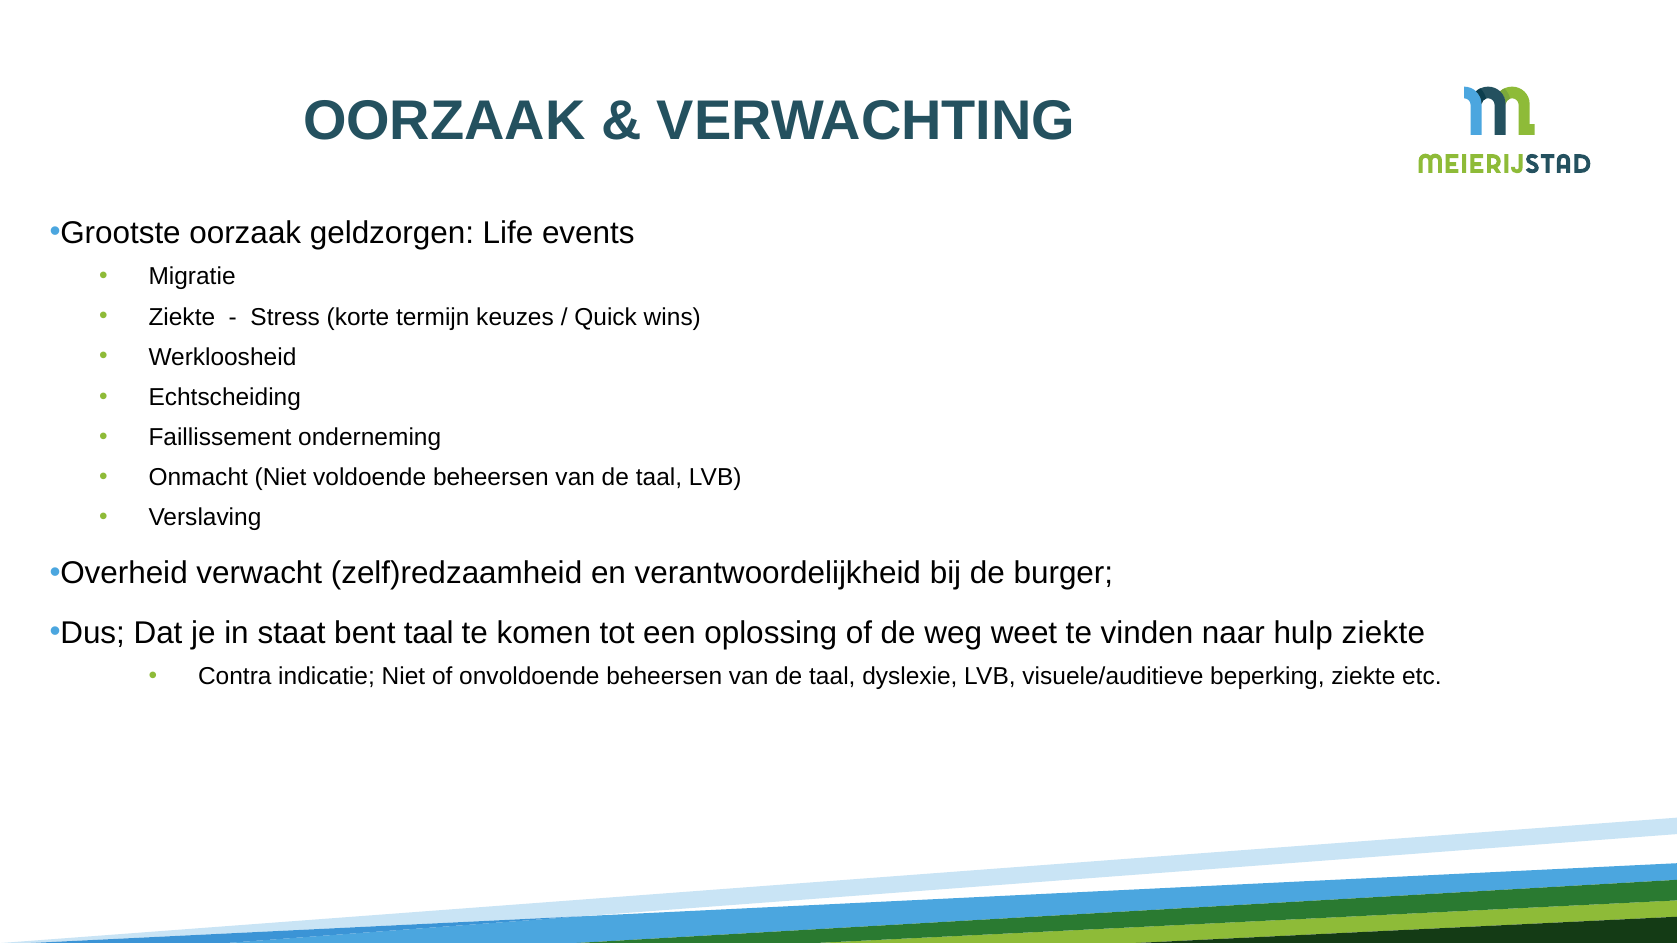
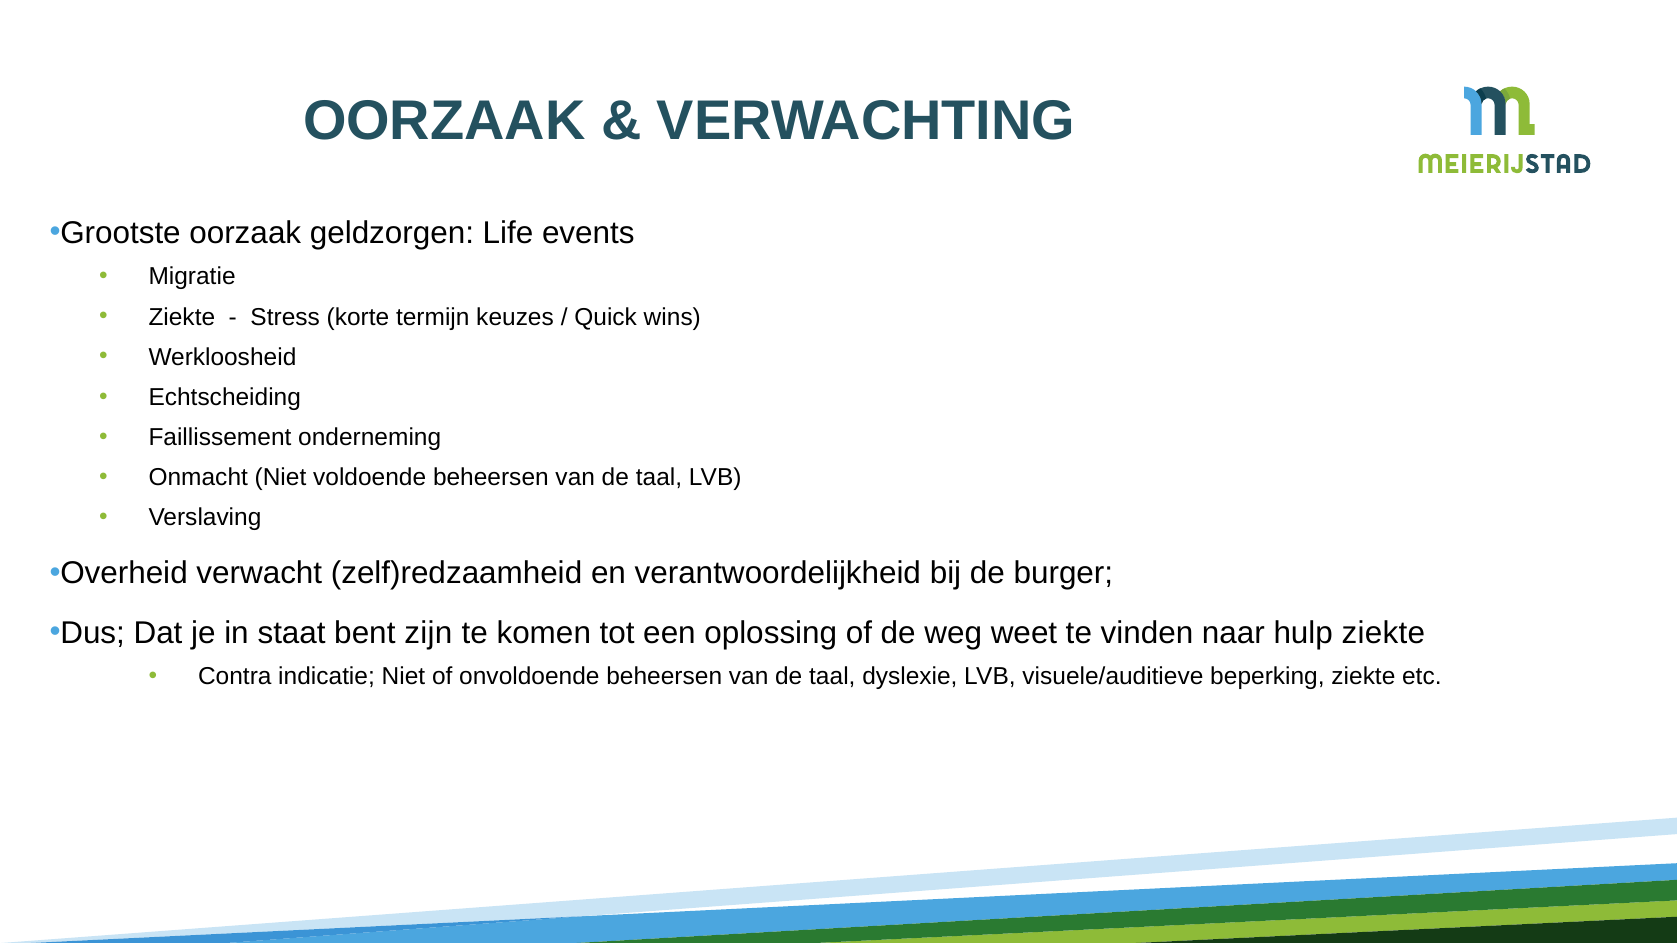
bent taal: taal -> zijn
